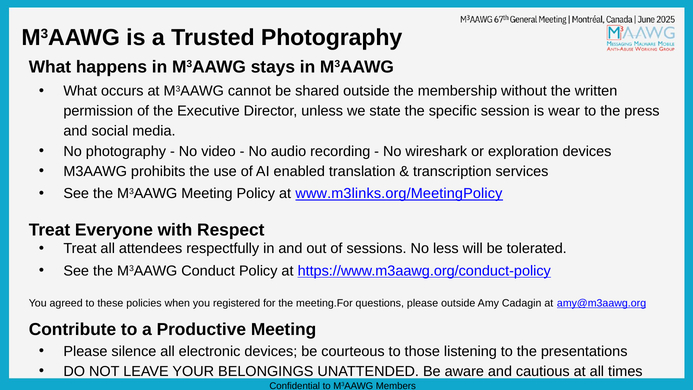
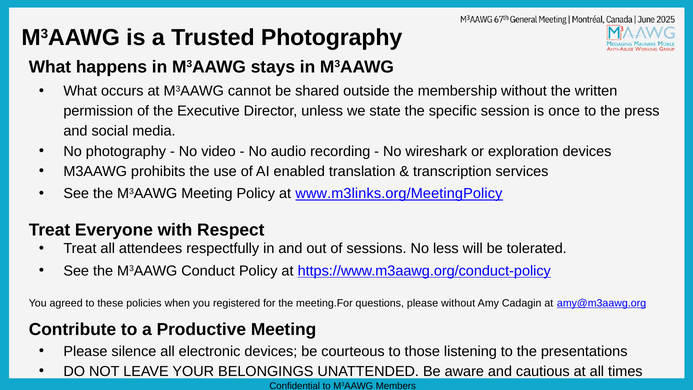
wear: wear -> once
please outside: outside -> without
